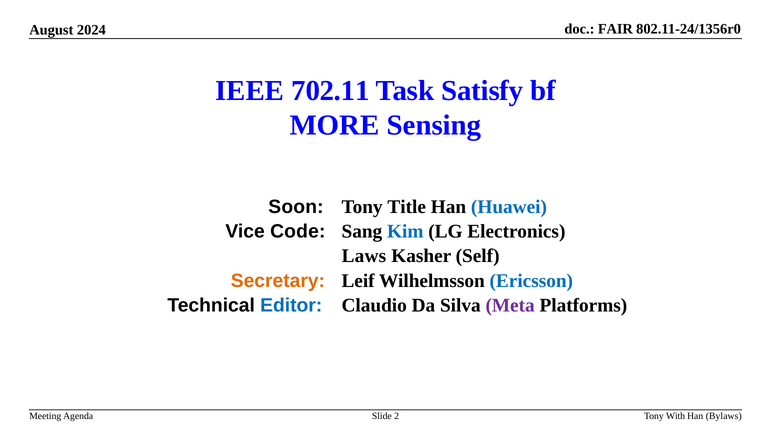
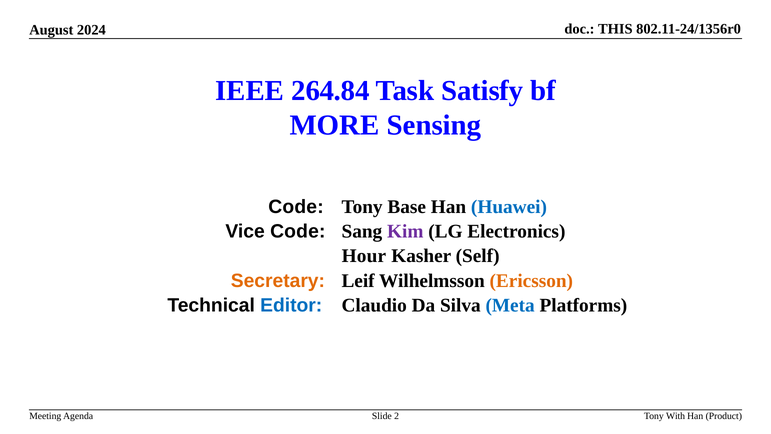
FAIR: FAIR -> THIS
702.11: 702.11 -> 264.84
Soon at (296, 207): Soon -> Code
Title: Title -> Base
Kim colour: blue -> purple
Laws: Laws -> Hour
Ericsson colour: blue -> orange
Meta colour: purple -> blue
Bylaws: Bylaws -> Product
